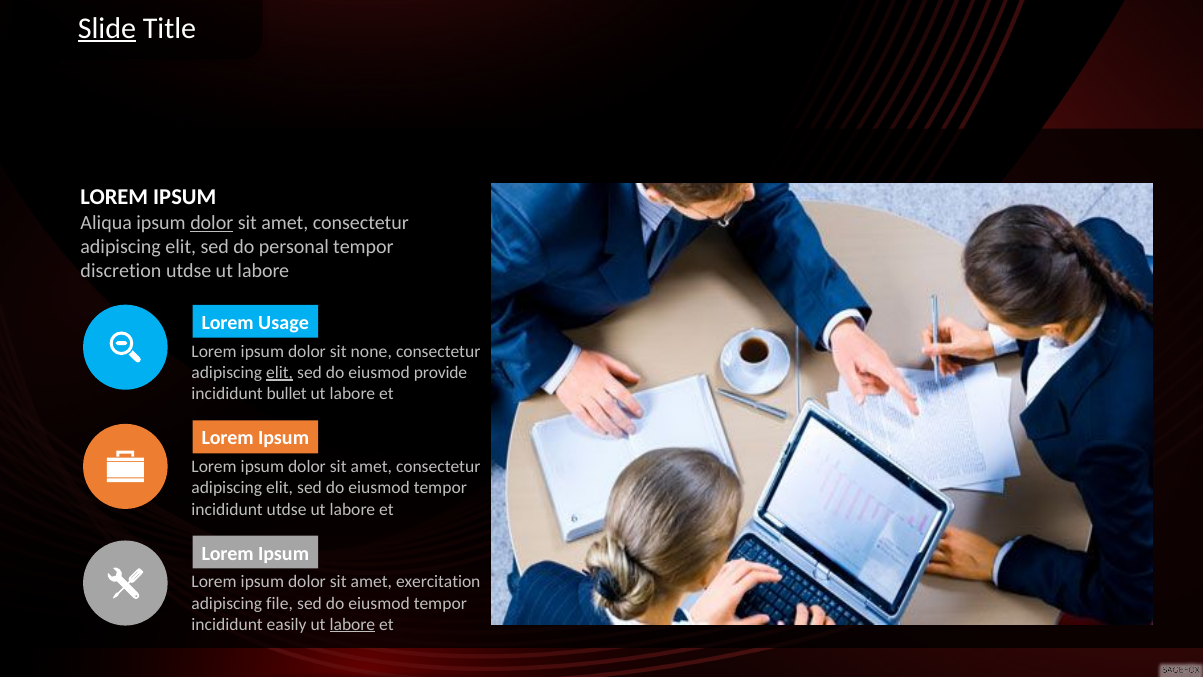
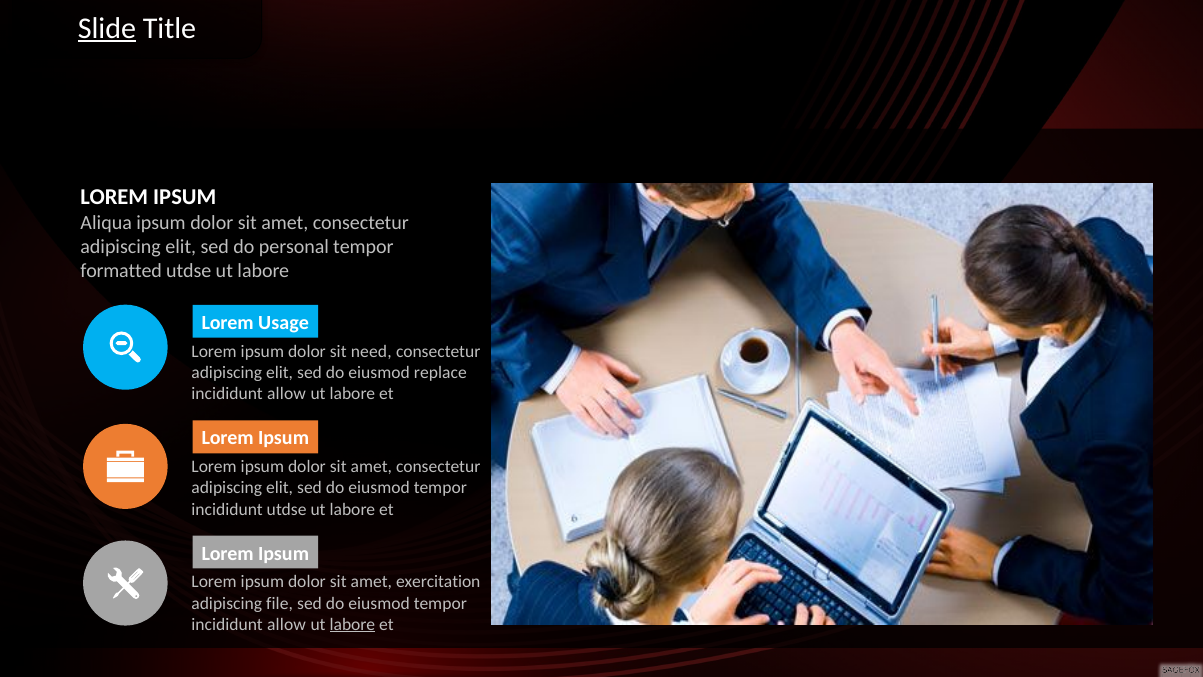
dolor at (212, 223) underline: present -> none
discretion: discretion -> formatted
none: none -> need
elit at (280, 372) underline: present -> none
provide: provide -> replace
bullet at (287, 393): bullet -> allow
easily at (287, 624): easily -> allow
